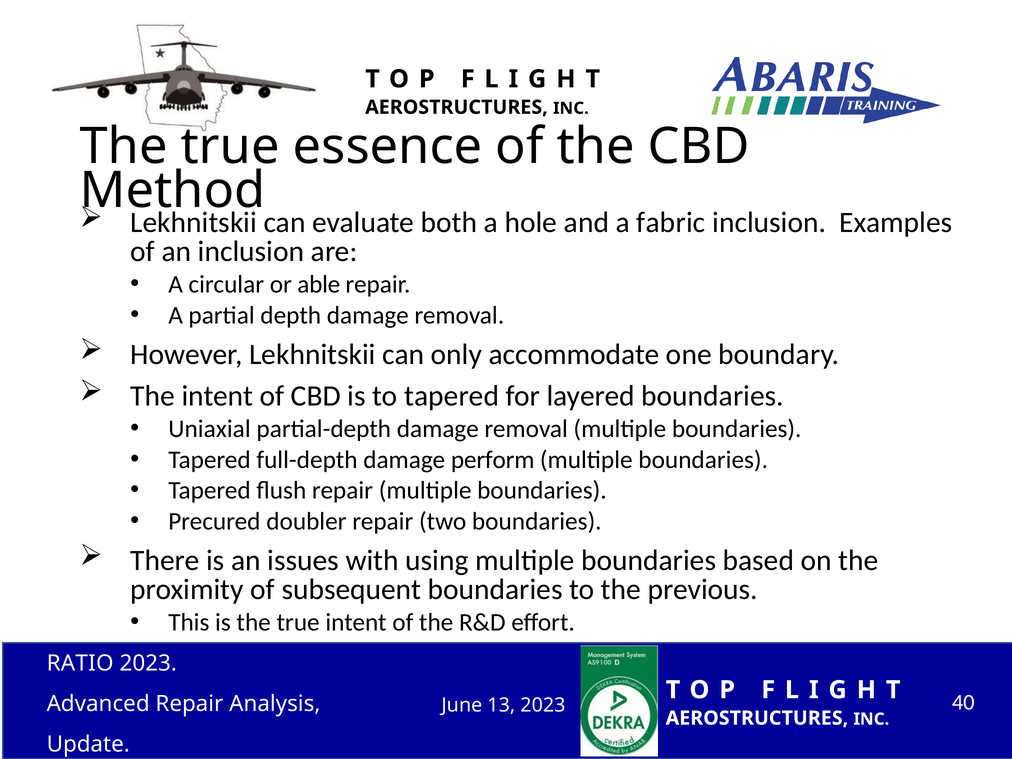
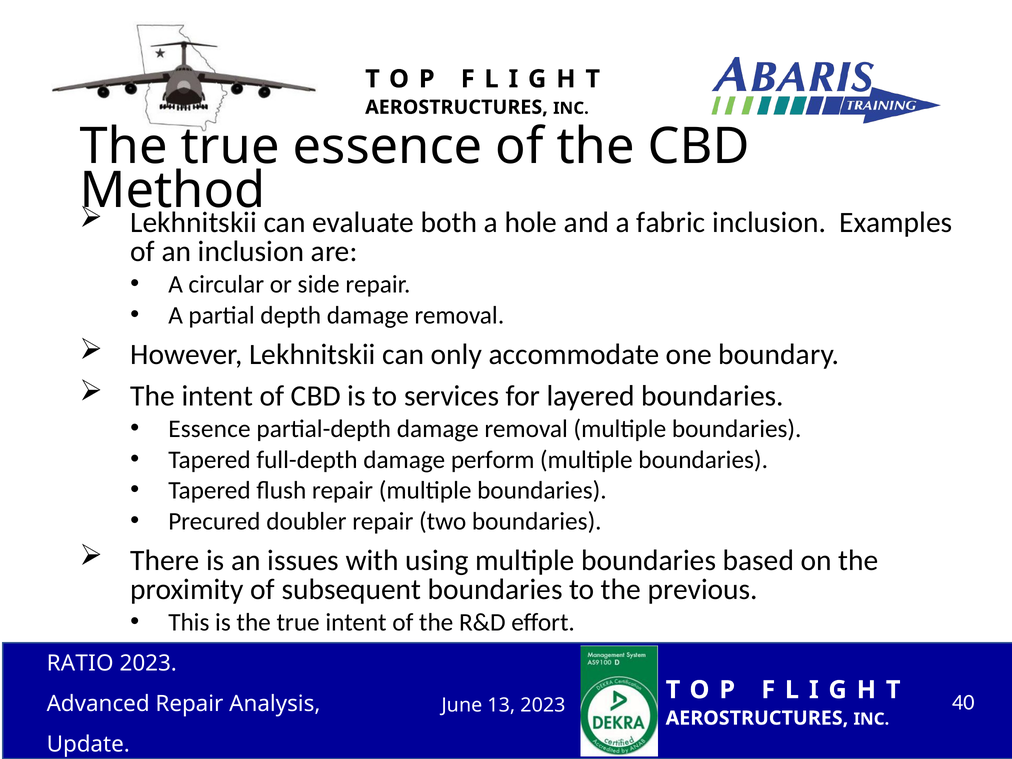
able: able -> side
to tapered: tapered -> services
Uniaxial at (209, 429): Uniaxial -> Essence
